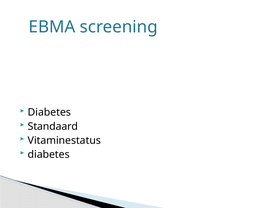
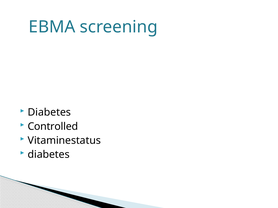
Standaard: Standaard -> Controlled
